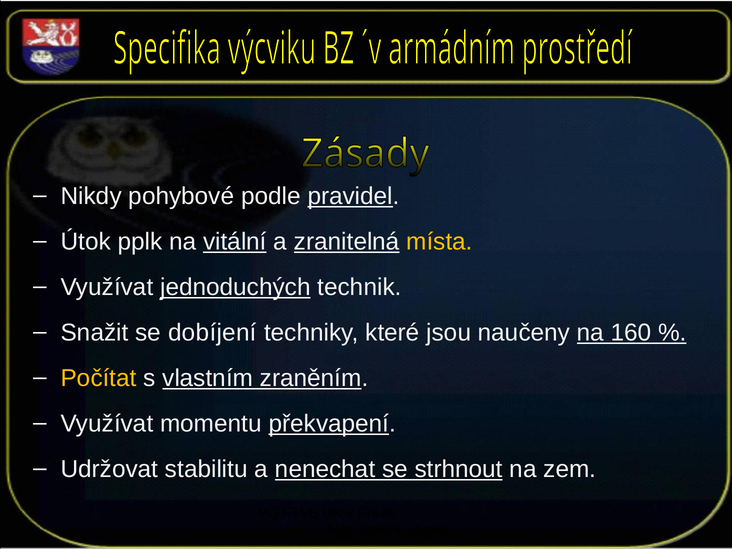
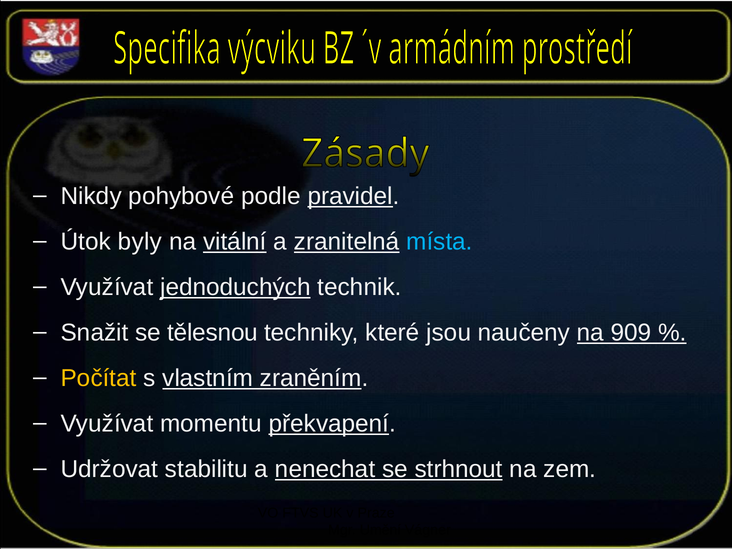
pplk: pplk -> byly
místa colour: yellow -> light blue
dobíjení: dobíjení -> tělesnou
160: 160 -> 909
